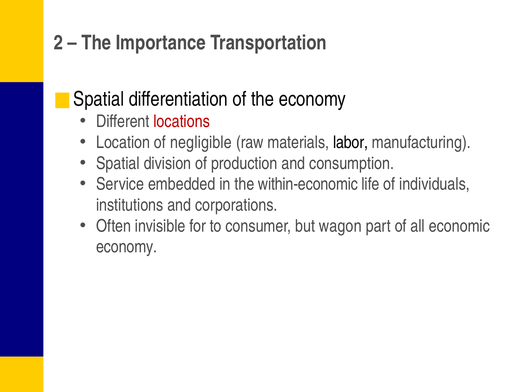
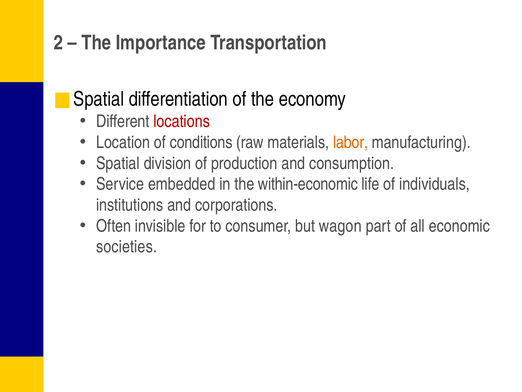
negligible: negligible -> conditions
labor colour: black -> orange
economy at (127, 247): economy -> societies
